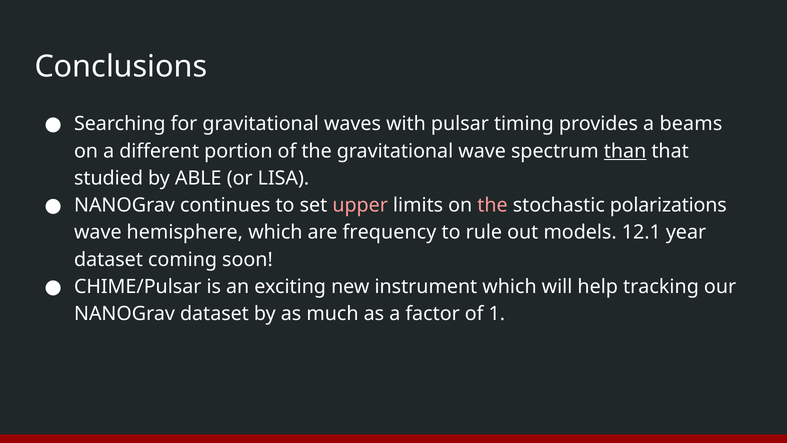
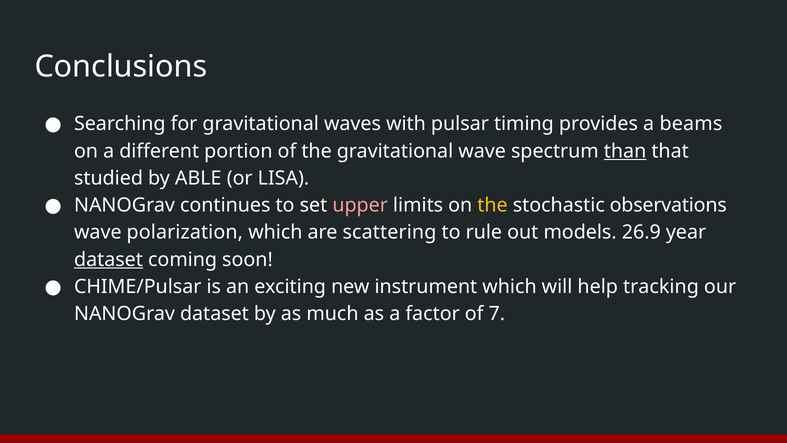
the at (493, 205) colour: pink -> yellow
polarizations: polarizations -> observations
hemisphere: hemisphere -> polarization
frequency: frequency -> scattering
12.1: 12.1 -> 26.9
dataset at (108, 259) underline: none -> present
1: 1 -> 7
